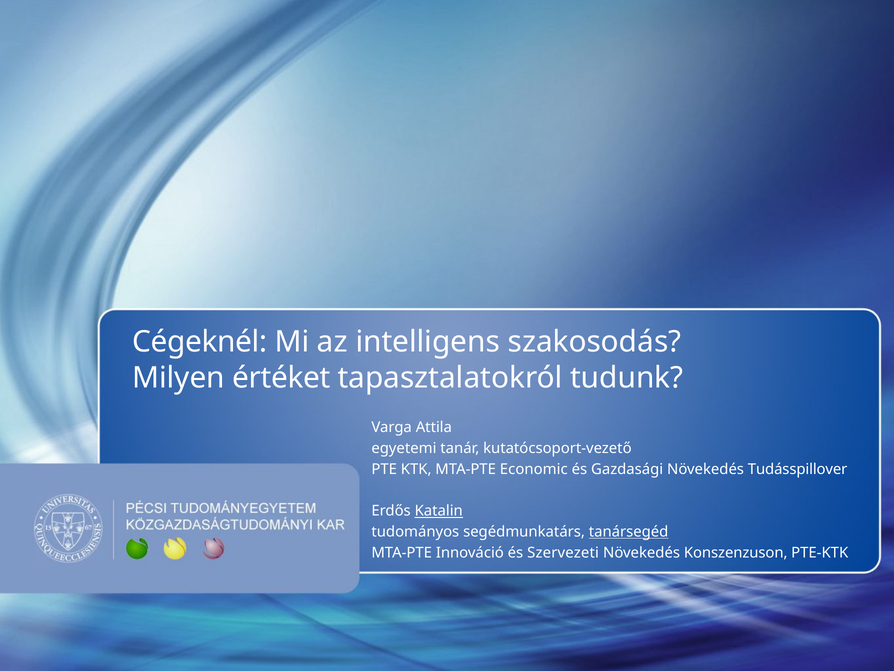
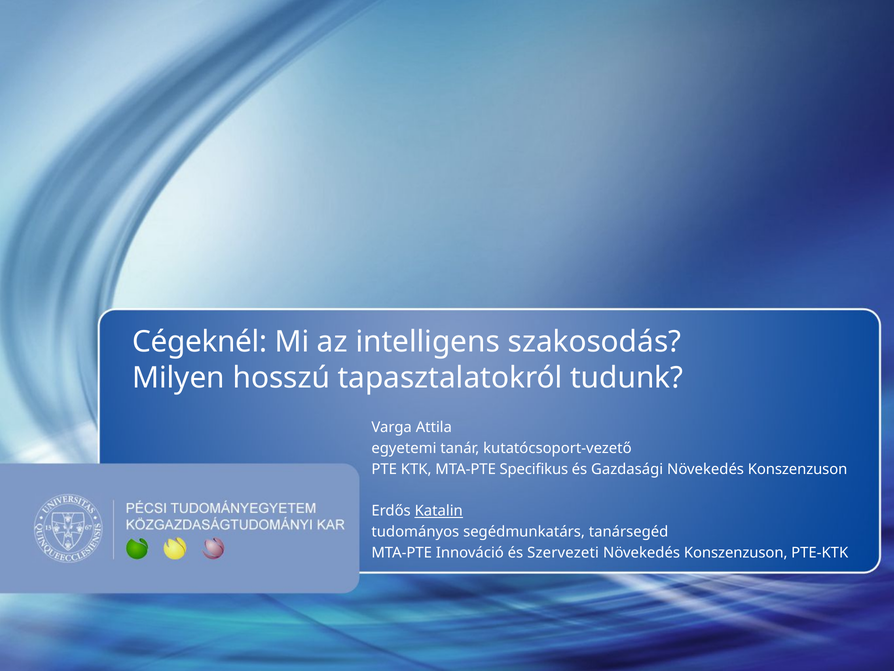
értéket: értéket -> hosszú
Economic: Economic -> Specifikus
Gazdasági Növekedés Tudásspillover: Tudásspillover -> Konszenzuson
tanársegéd underline: present -> none
